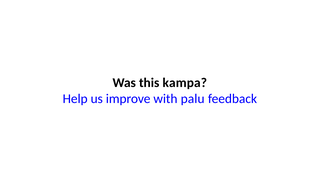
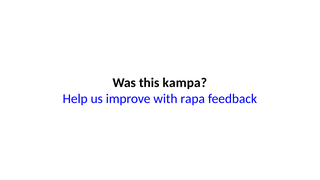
palu: palu -> rapa
